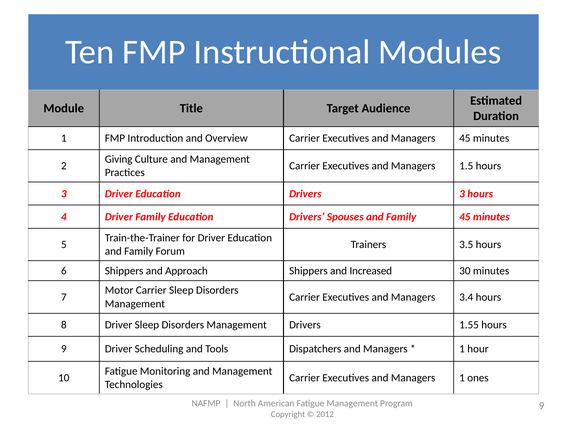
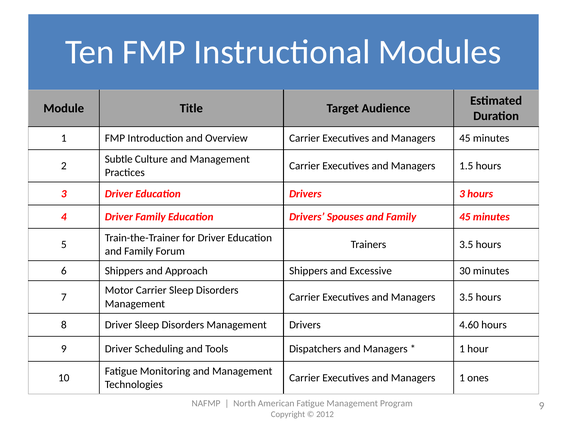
Giving: Giving -> Subtle
Increased: Increased -> Excessive
Managers 3.4: 3.4 -> 3.5
1.55: 1.55 -> 4.60
